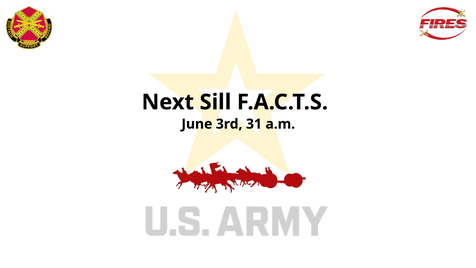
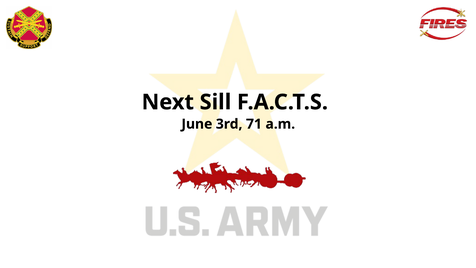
31: 31 -> 71
